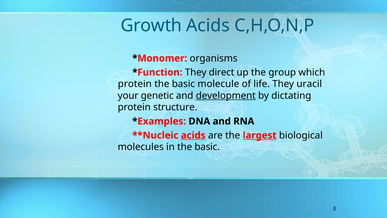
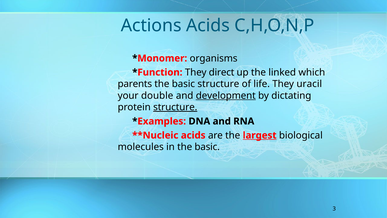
Growth: Growth -> Actions
group: group -> linked
protein at (135, 84): protein -> parents
basic molecule: molecule -> structure
genetic: genetic -> double
structure at (175, 107) underline: none -> present
acids at (193, 135) underline: present -> none
